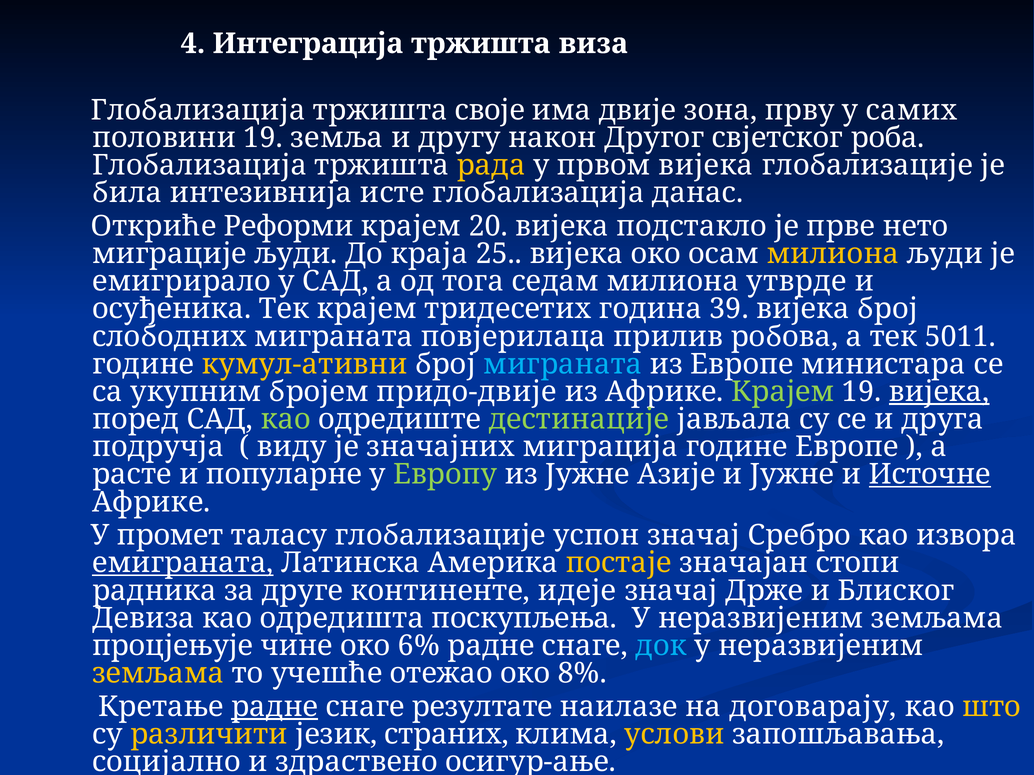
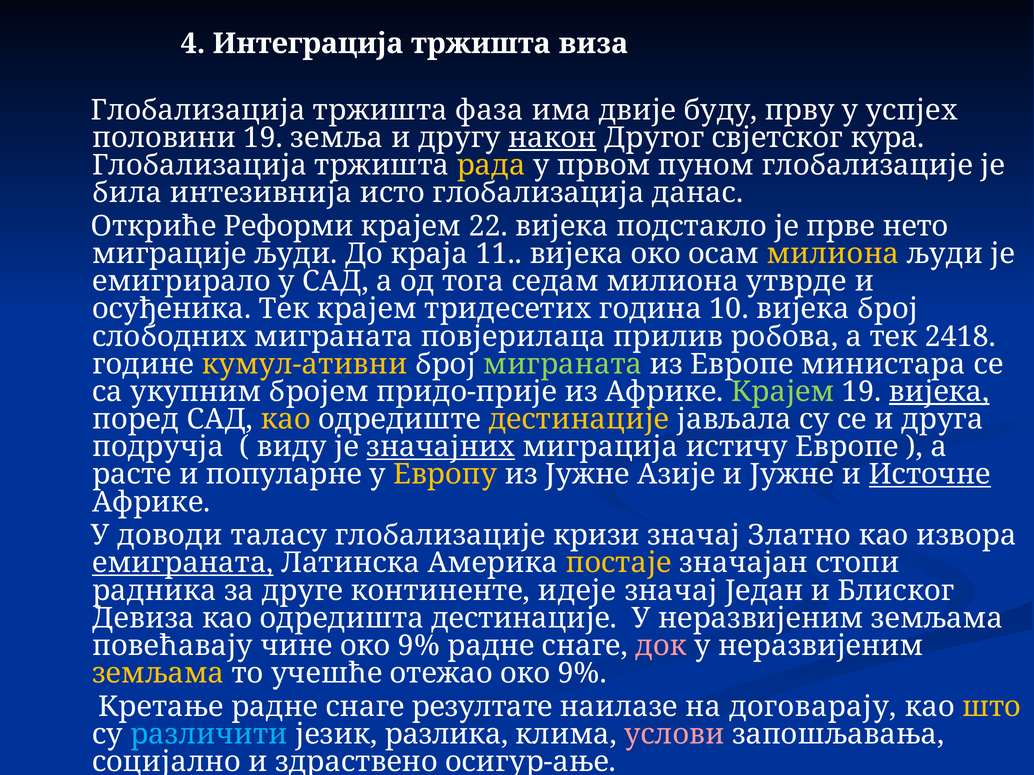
своје: своје -> фаза
зона: зона -> буду
самих: самих -> успјех
након underline: none -> present
роба: роба -> кура
првом вијека: вијека -> пуном
исте: исте -> исто
20: 20 -> 22
25: 25 -> 11
39: 39 -> 10
5011: 5011 -> 2418
миграната at (563, 364) colour: light blue -> light green
придо-двије: придо-двије -> придо-прије
као at (286, 420) colour: light green -> yellow
дестинације at (579, 420) colour: light green -> yellow
значајних underline: none -> present
миграција године: године -> истичу
Европу colour: light green -> yellow
промет: промет -> доводи
успон: успон -> кризи
Сребро: Сребро -> Златно
Држе: Држе -> Један
одредишта поскупљења: поскупљења -> дестинације
процјењује: процјењује -> повећавају
чине око 6%: 6% -> 9%
док colour: light blue -> pink
8% at (582, 674): 8% -> 9%
радне at (275, 707) underline: present -> none
различити colour: yellow -> light blue
страних: страних -> разлика
услови colour: yellow -> pink
